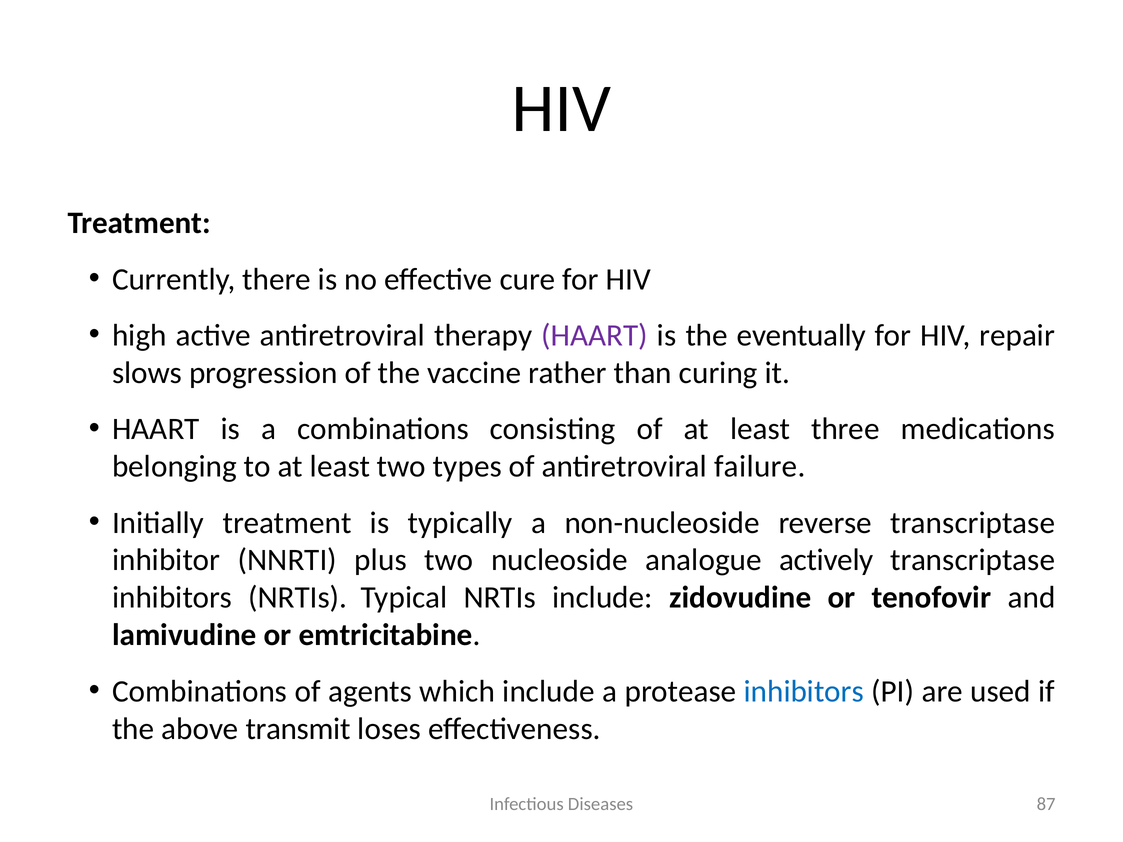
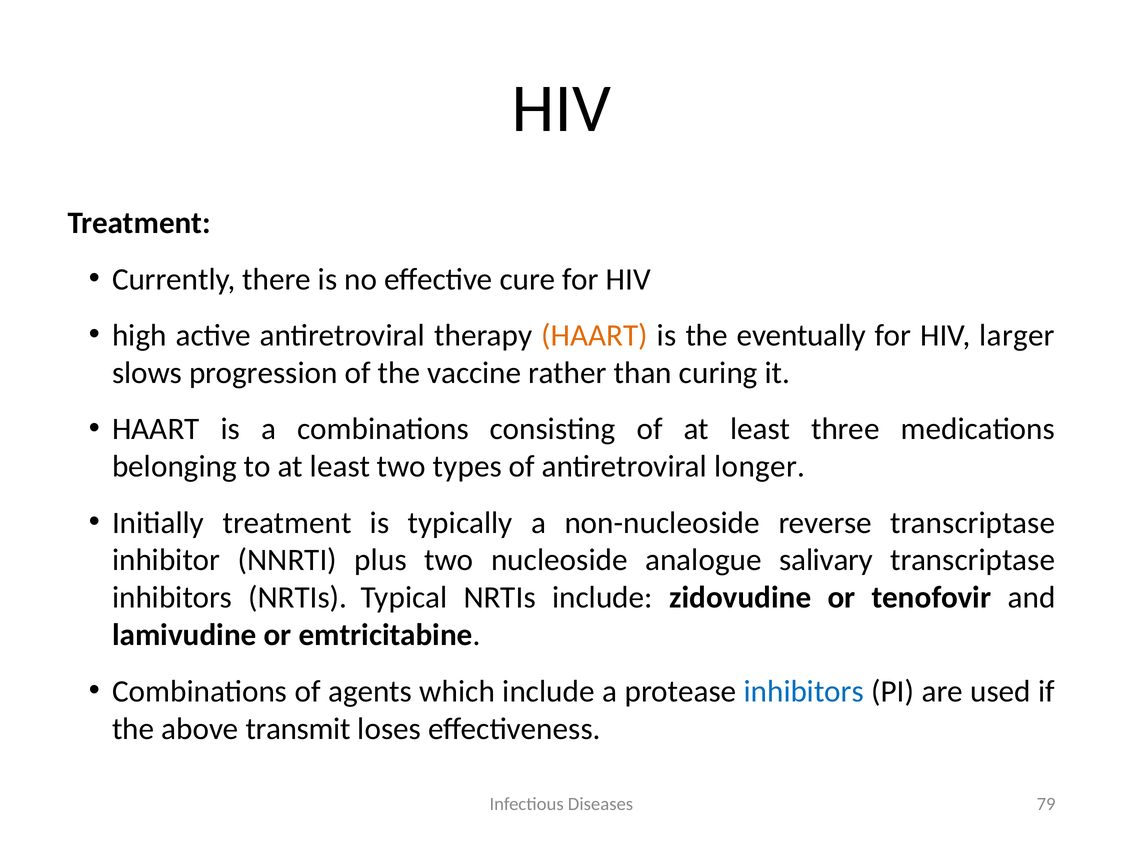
HAART at (595, 335) colour: purple -> orange
repair: repair -> larger
failure: failure -> longer
actively: actively -> salivary
87: 87 -> 79
